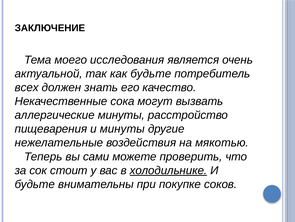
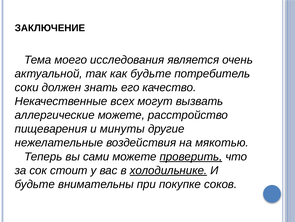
всех: всех -> соки
сока: сока -> всех
аллергические минуты: минуты -> можете
проверить underline: none -> present
